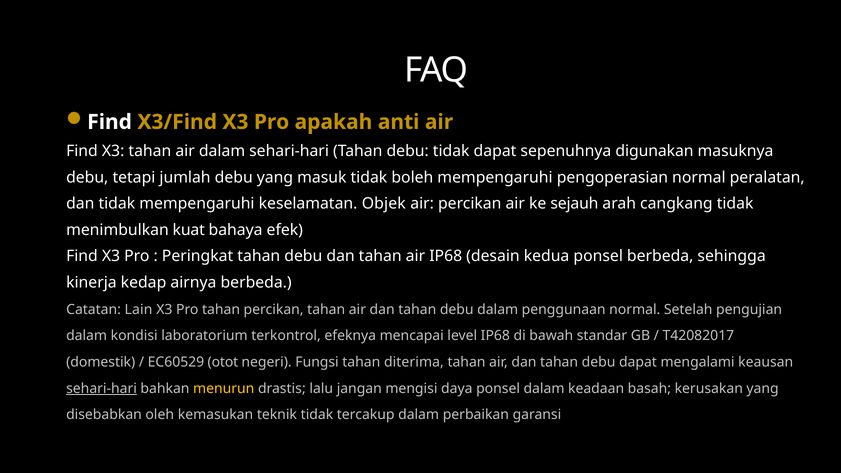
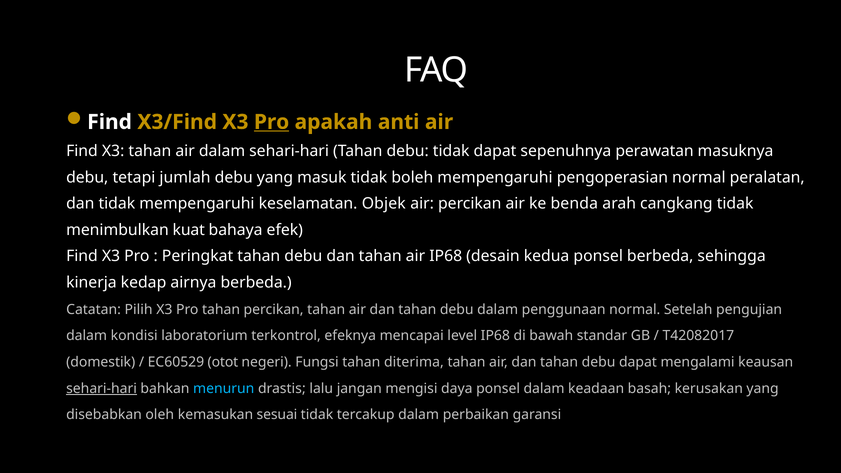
Pro at (272, 122) underline: none -> present
digunakan: digunakan -> perawatan
sejauh: sejauh -> benda
Lain: Lain -> Pilih
menurun colour: yellow -> light blue
teknik: teknik -> sesuai
